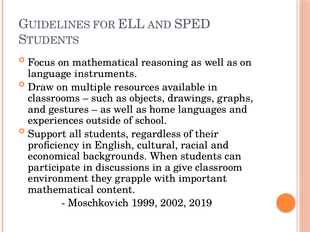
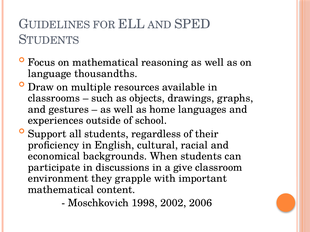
instruments: instruments -> thousandths
1999: 1999 -> 1998
2019: 2019 -> 2006
